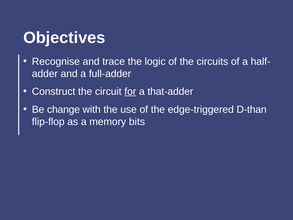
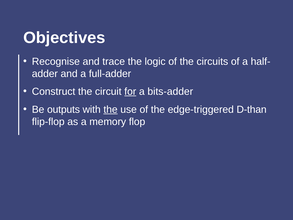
that-adder: that-adder -> bits-adder
change: change -> outputs
the at (111, 109) underline: none -> present
bits: bits -> flop
